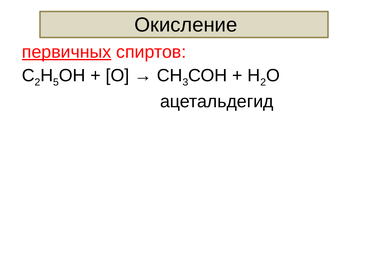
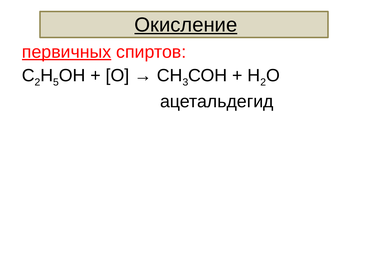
Окисление underline: none -> present
